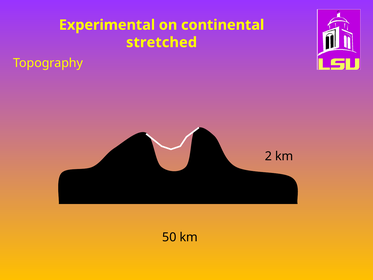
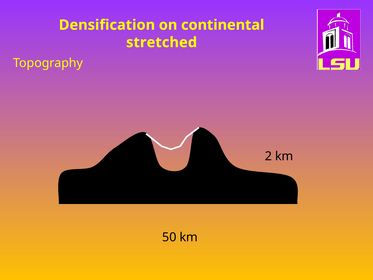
Experimental: Experimental -> Densification
